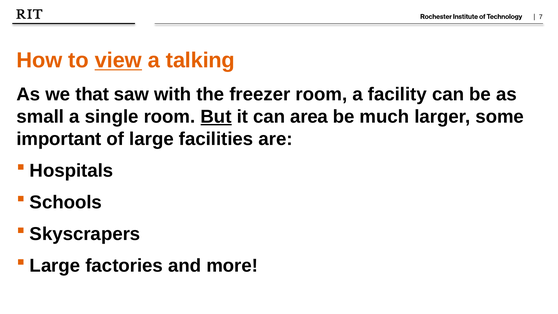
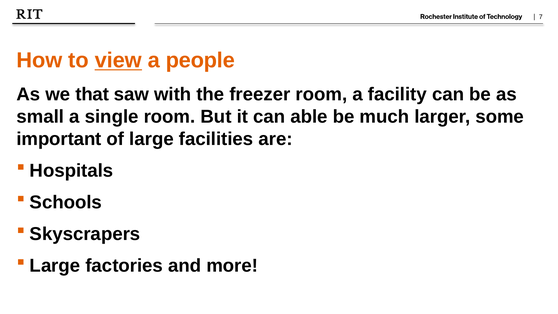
talking: talking -> people
But underline: present -> none
area: area -> able
